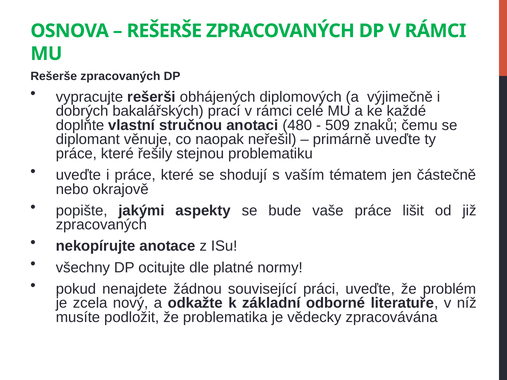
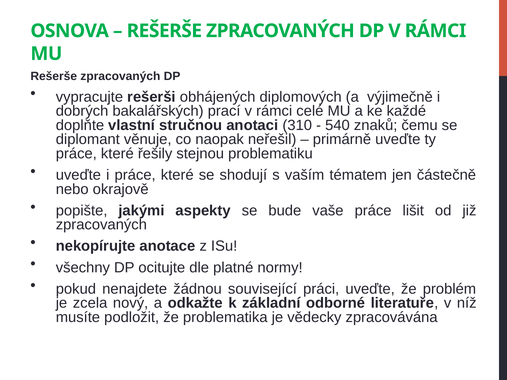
480: 480 -> 310
509: 509 -> 540
